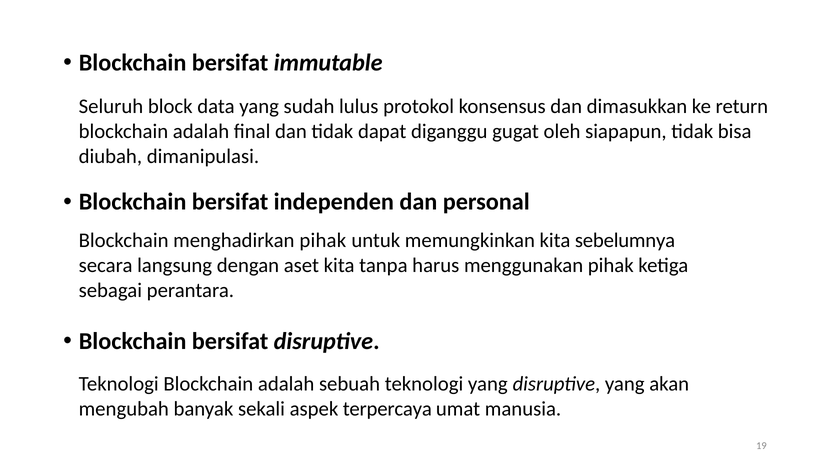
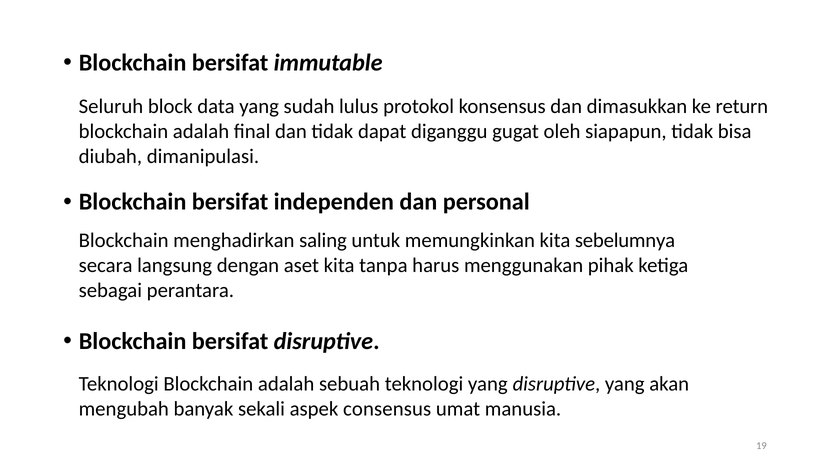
menghadirkan pihak: pihak -> saling
terpercaya: terpercaya -> consensus
